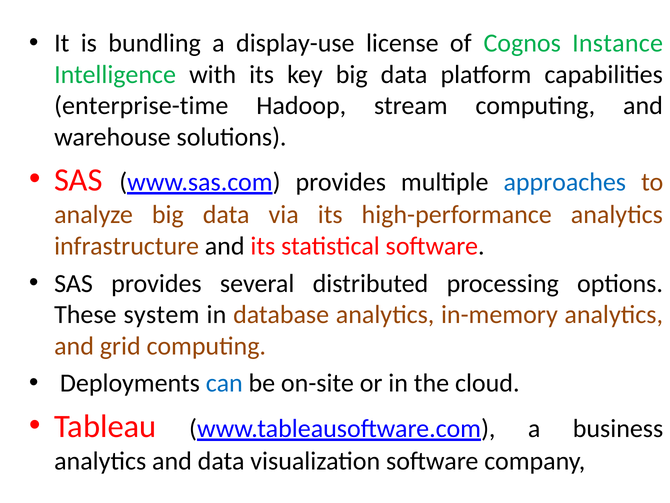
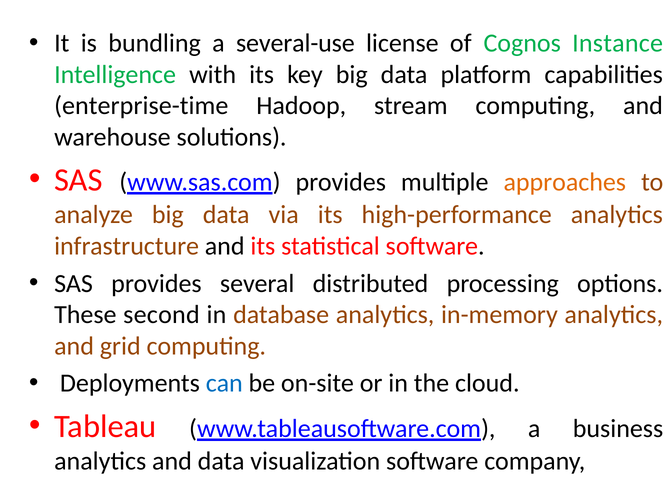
display-use: display-use -> several-use
approaches colour: blue -> orange
system: system -> second
